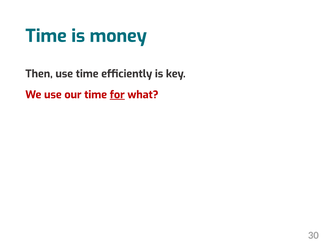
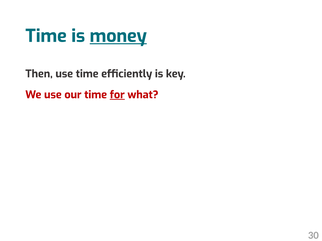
money underline: none -> present
